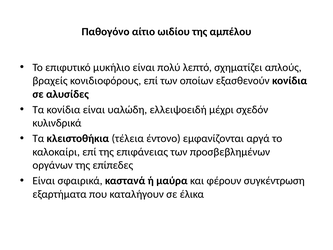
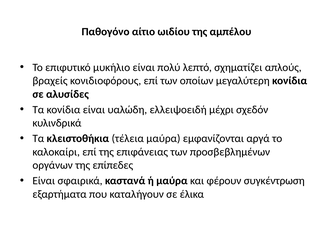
εξασθενούν: εξασθενούν -> μεγαλύτερη
τέλεια έντονο: έντονο -> μαύρα
